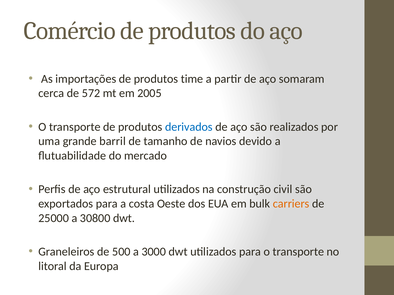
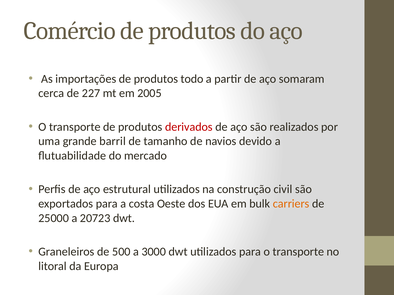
time: time -> todo
572: 572 -> 227
derivados colour: blue -> red
30800: 30800 -> 20723
